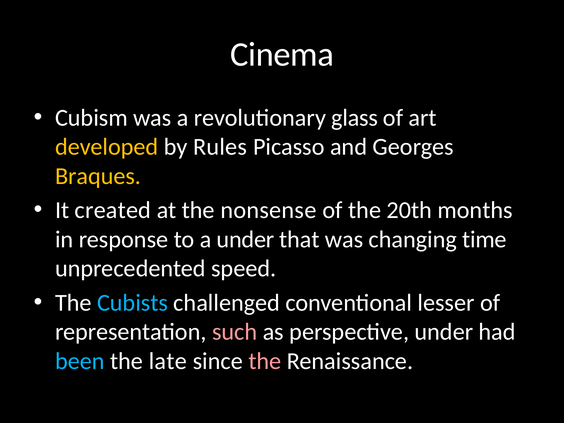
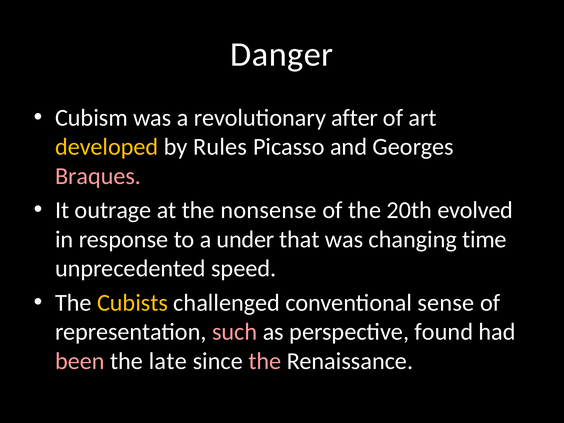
Cinema: Cinema -> Danger
glass: glass -> after
Braques colour: yellow -> pink
created: created -> outrage
months: months -> evolved
Cubists colour: light blue -> yellow
lesser: lesser -> sense
perspective under: under -> found
been colour: light blue -> pink
